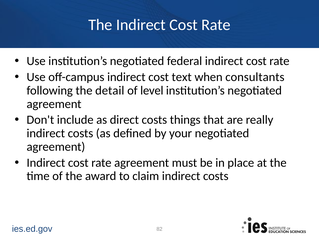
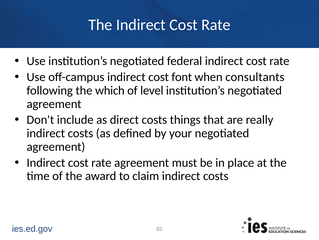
text: text -> font
detail: detail -> which
